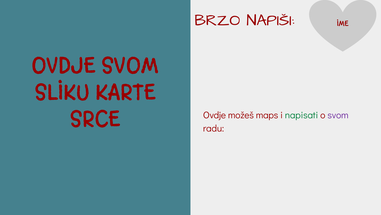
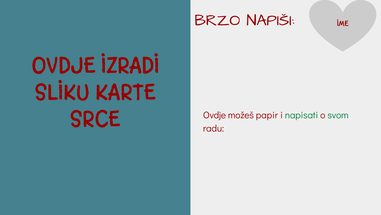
OVDJE SVOM: SVOM -> IZRADI
maps: maps -> papir
svom at (338, 115) colour: purple -> green
